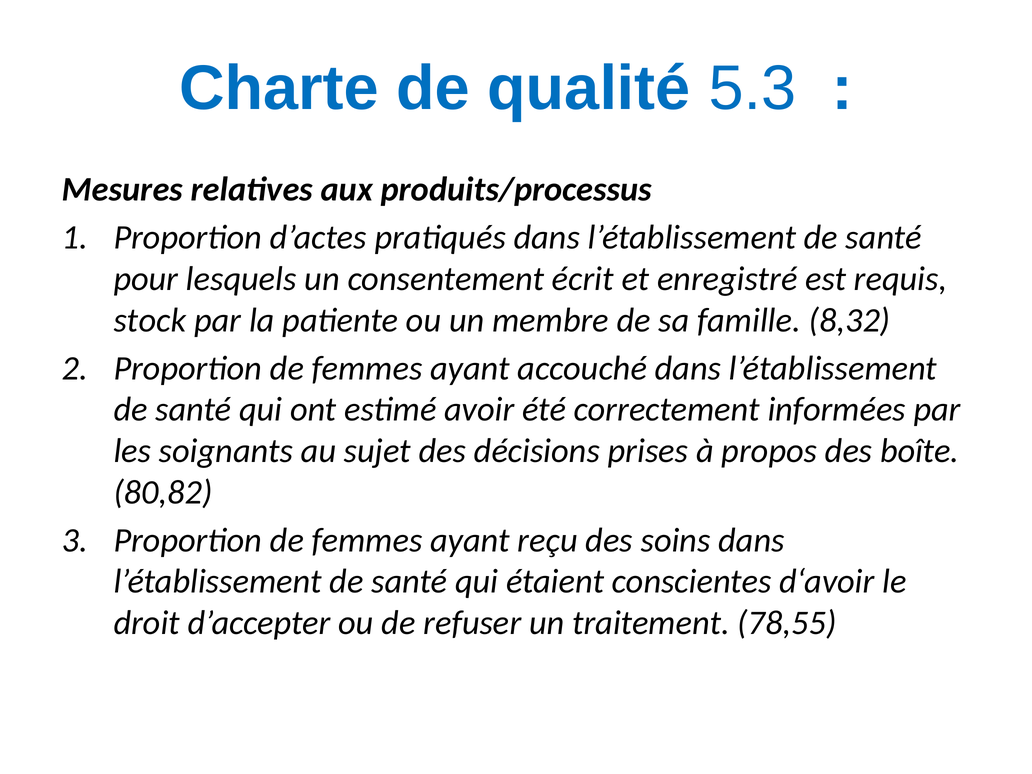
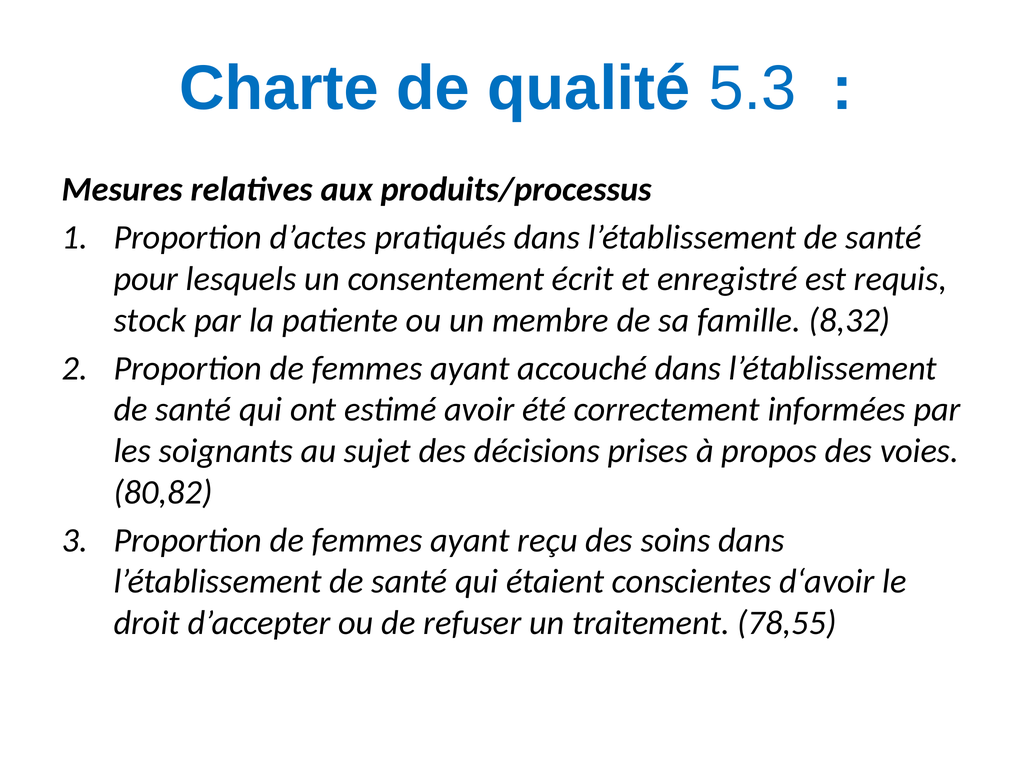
boîte: boîte -> voies
